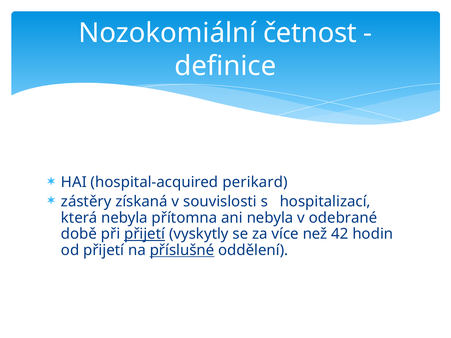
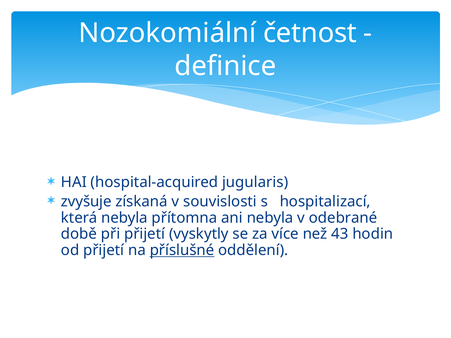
perikard: perikard -> jugularis
zástěry: zástěry -> zvyšuje
přijetí at (145, 234) underline: present -> none
42: 42 -> 43
